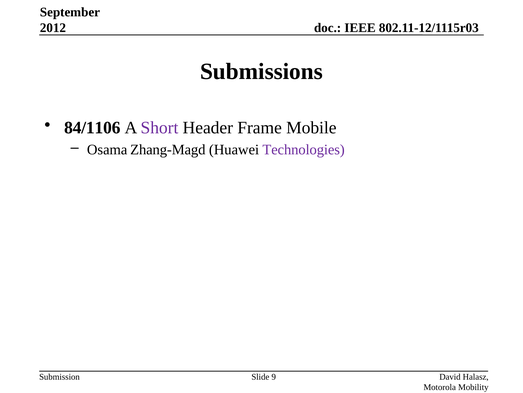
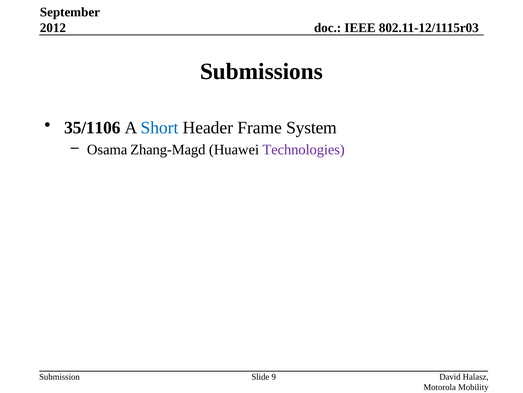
84/1106: 84/1106 -> 35/1106
Short colour: purple -> blue
Mobile: Mobile -> System
